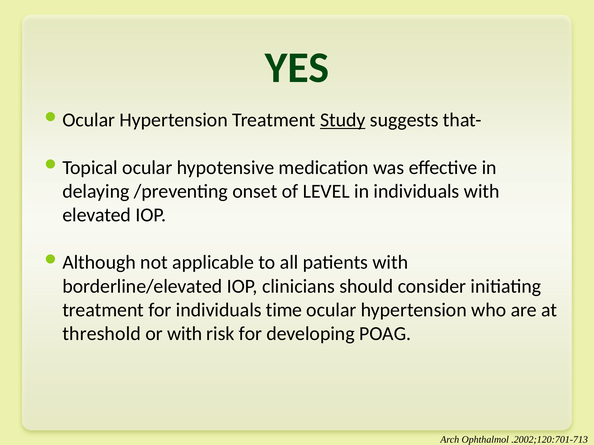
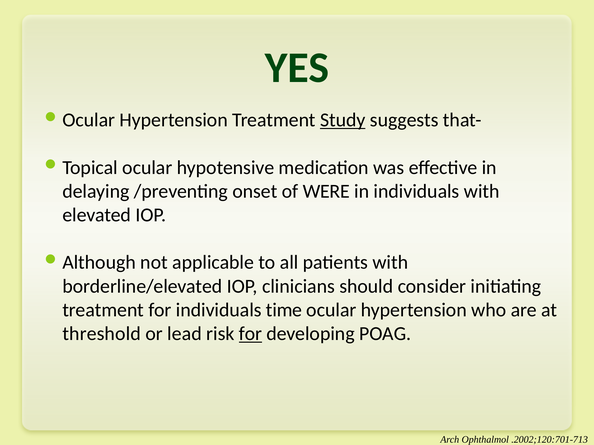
LEVEL: LEVEL -> WERE
or with: with -> lead
for at (250, 334) underline: none -> present
